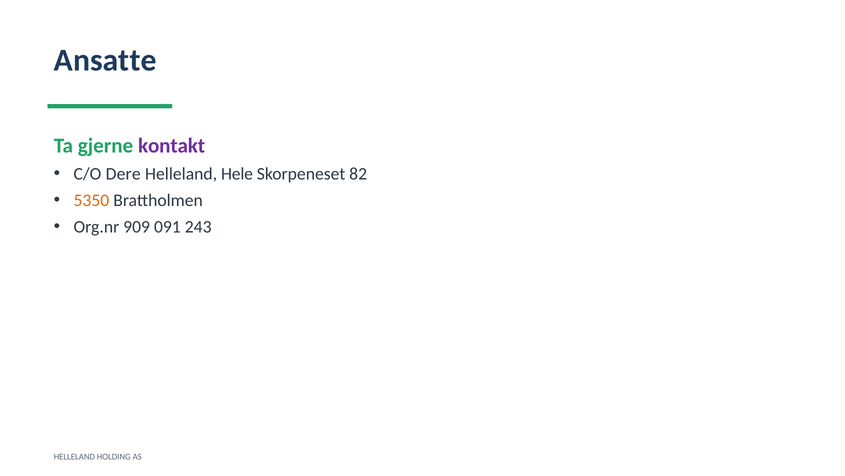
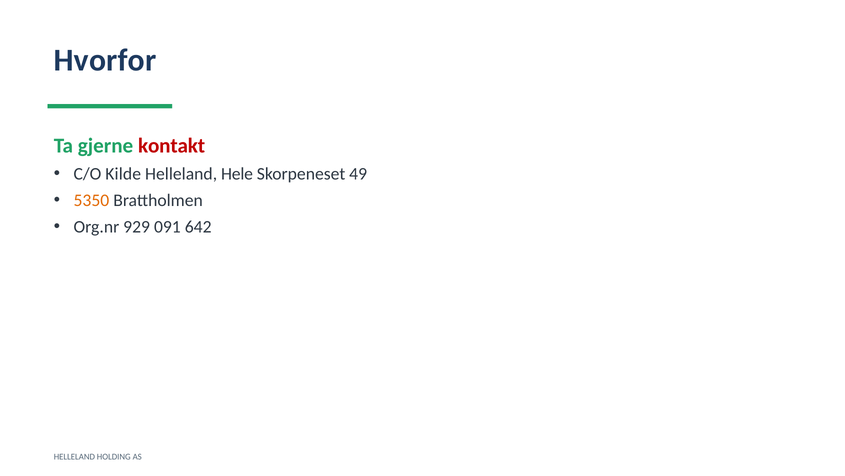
Ansatte: Ansatte -> Hvorfor
kontakt colour: purple -> red
Dere: Dere -> Kilde
82: 82 -> 49
909: 909 -> 929
243: 243 -> 642
